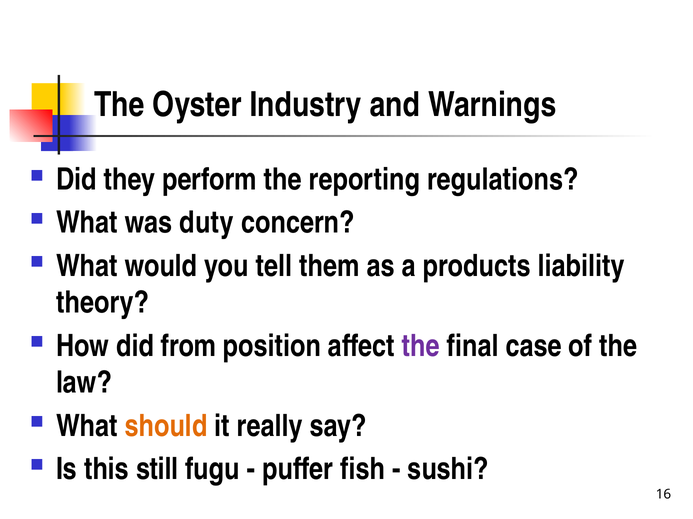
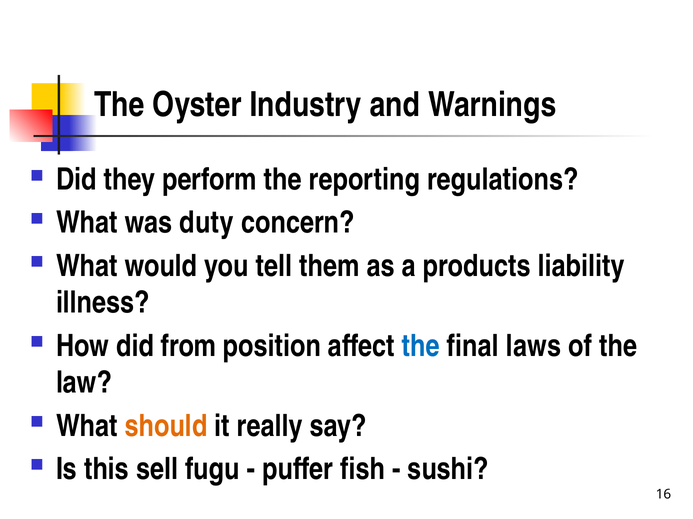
theory: theory -> illness
the at (421, 346) colour: purple -> blue
case: case -> laws
still: still -> sell
